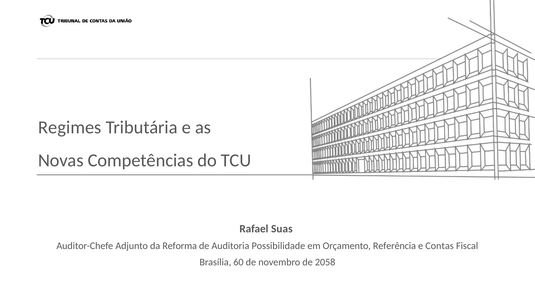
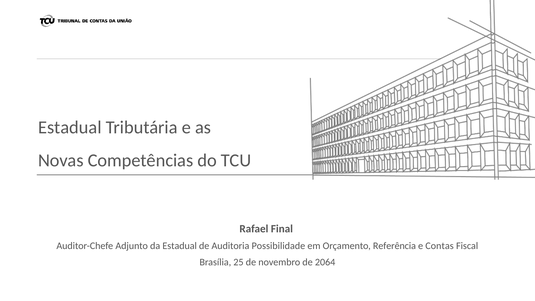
Regimes at (70, 127): Regimes -> Estadual
Suas: Suas -> Final
da Reforma: Reforma -> Estadual
60: 60 -> 25
2058: 2058 -> 2064
